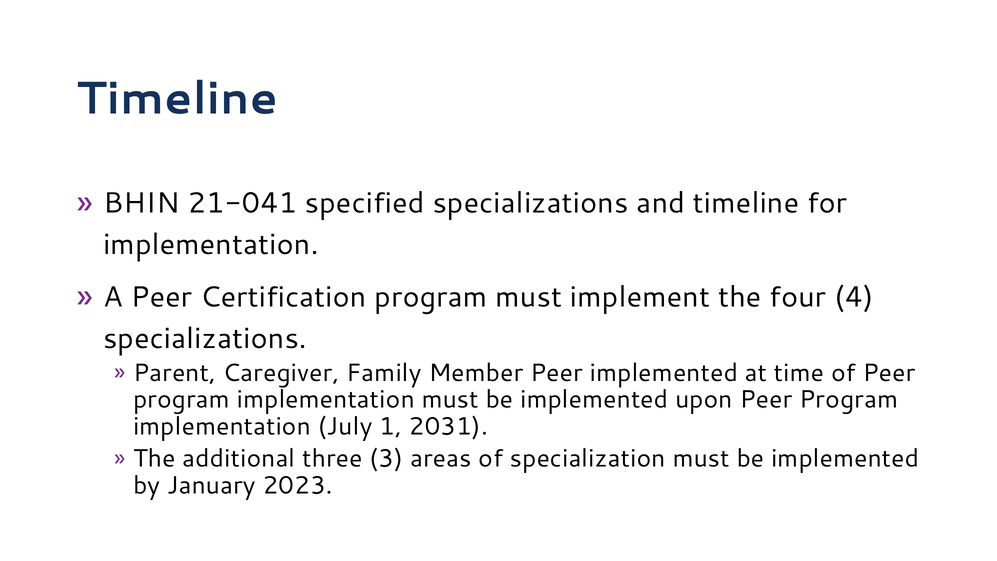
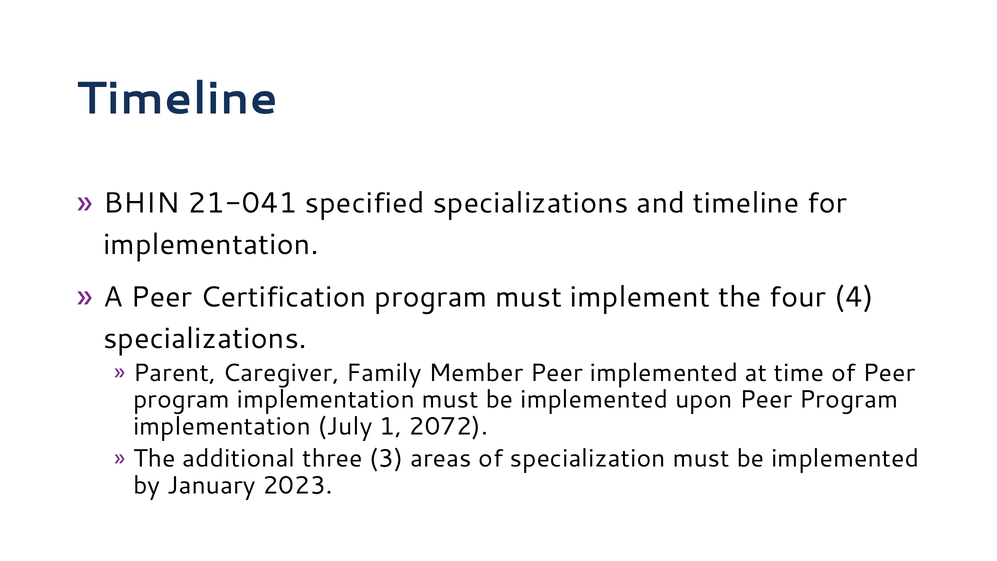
2031: 2031 -> 2072
